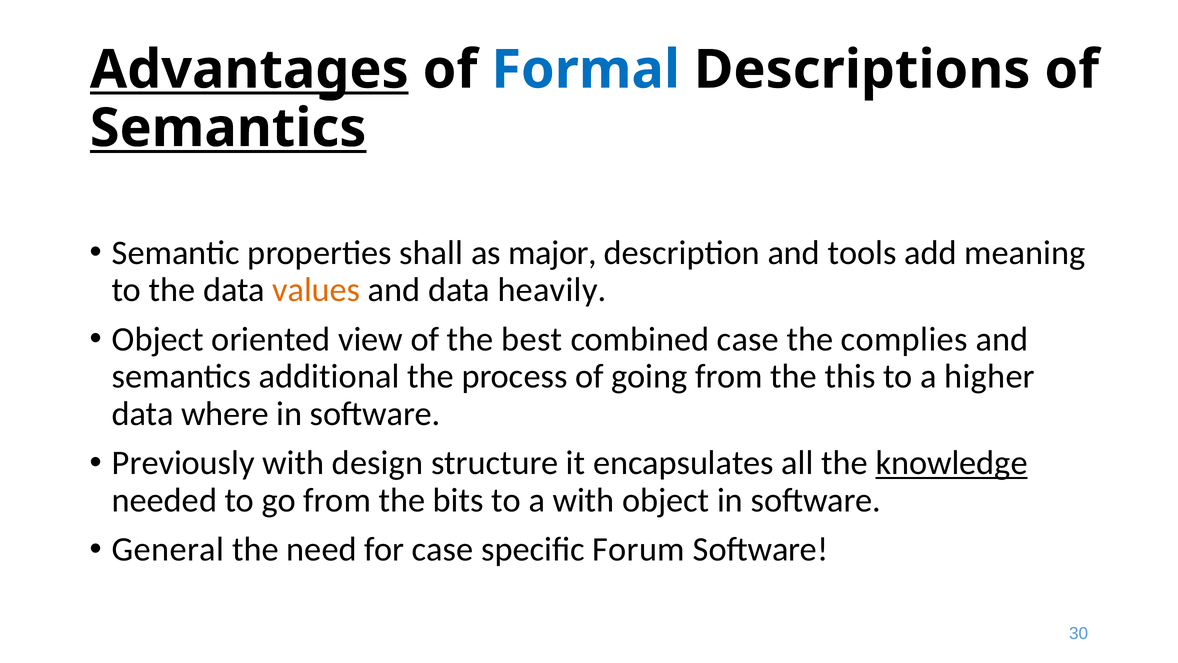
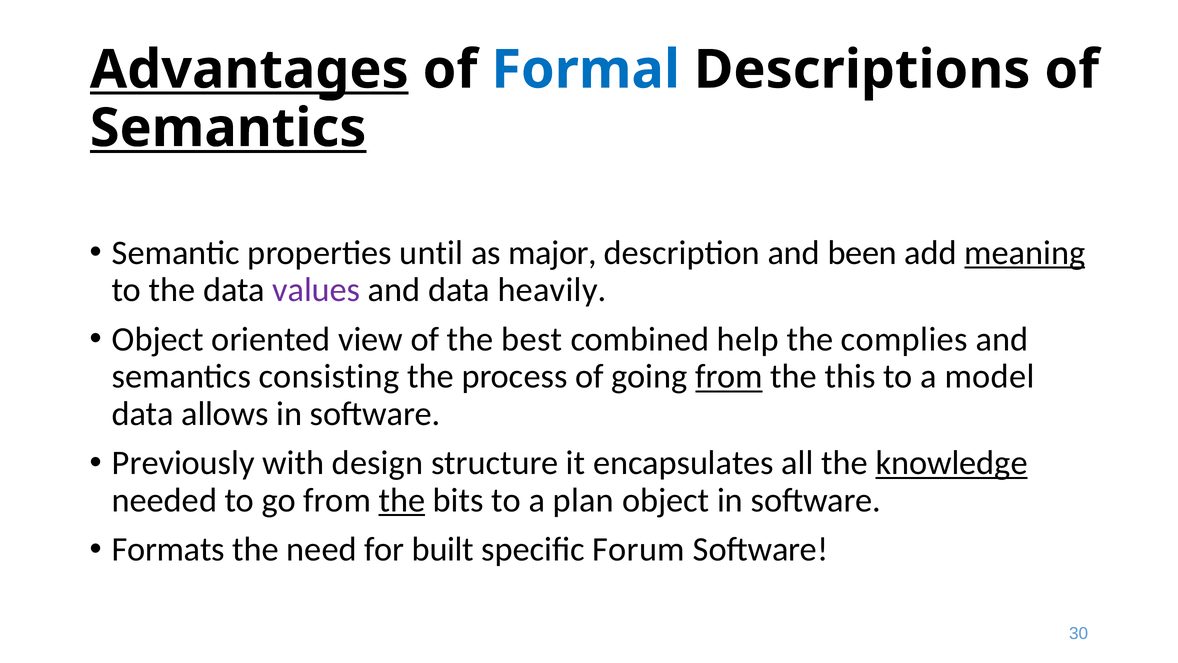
shall: shall -> until
tools: tools -> been
meaning underline: none -> present
values colour: orange -> purple
combined case: case -> help
additional: additional -> consisting
from at (729, 376) underline: none -> present
higher: higher -> model
where: where -> allows
the at (402, 500) underline: none -> present
a with: with -> plan
General: General -> Formats
for case: case -> built
